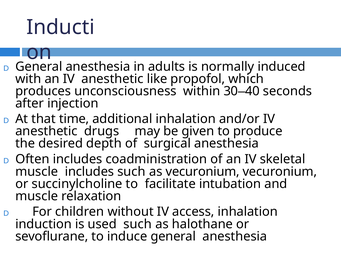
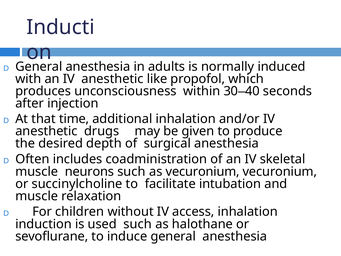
muscle includes: includes -> neurons
